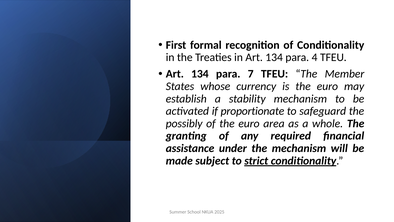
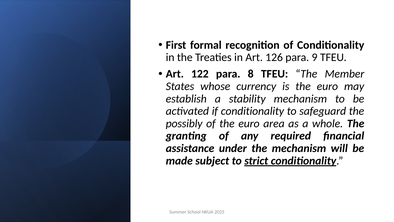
in Art 134: 134 -> 126
4: 4 -> 9
134 at (200, 74): 134 -> 122
7: 7 -> 8
if proportionate: proportionate -> conditionality
